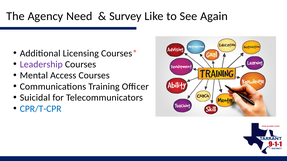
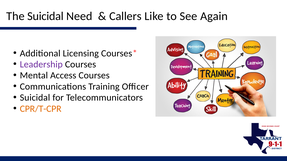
The Agency: Agency -> Suicidal
Survey: Survey -> Callers
CPR/T-CPR colour: blue -> orange
